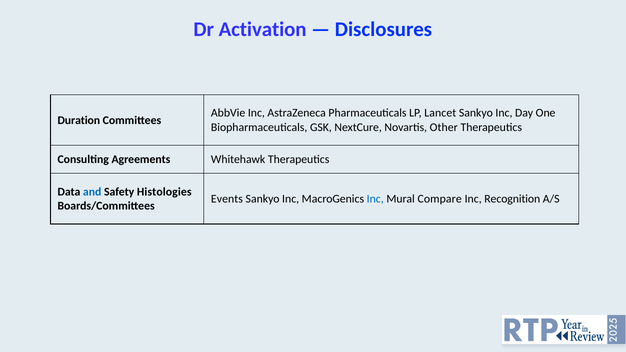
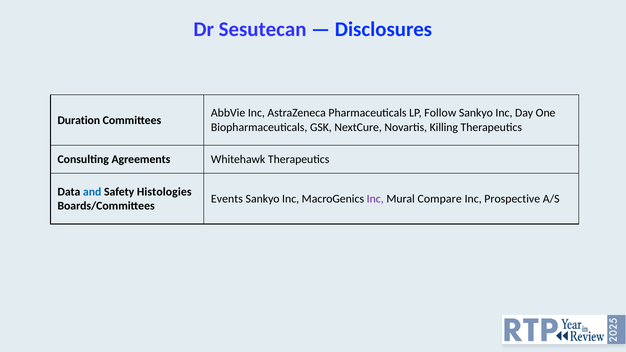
Activation: Activation -> Sesutecan
Lancet: Lancet -> Follow
Other: Other -> Killing
Inc at (375, 199) colour: blue -> purple
Recognition: Recognition -> Prospective
